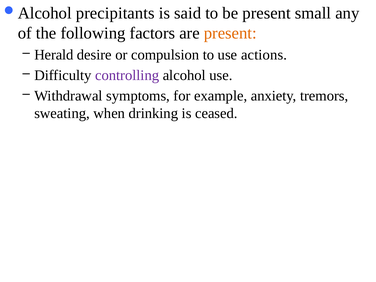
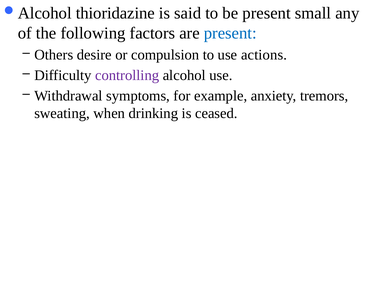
precipitants: precipitants -> thioridazine
present at (230, 33) colour: orange -> blue
Herald: Herald -> Others
